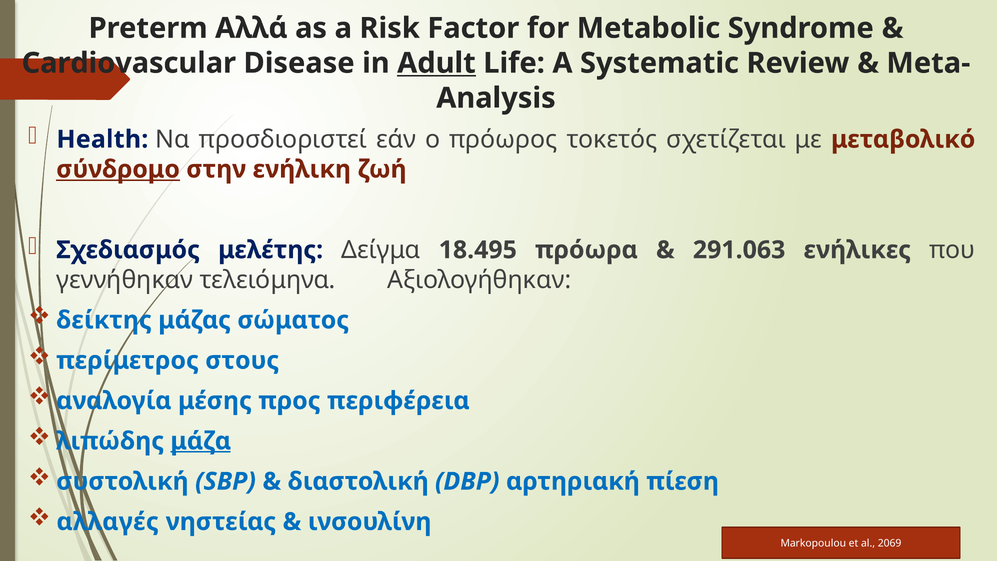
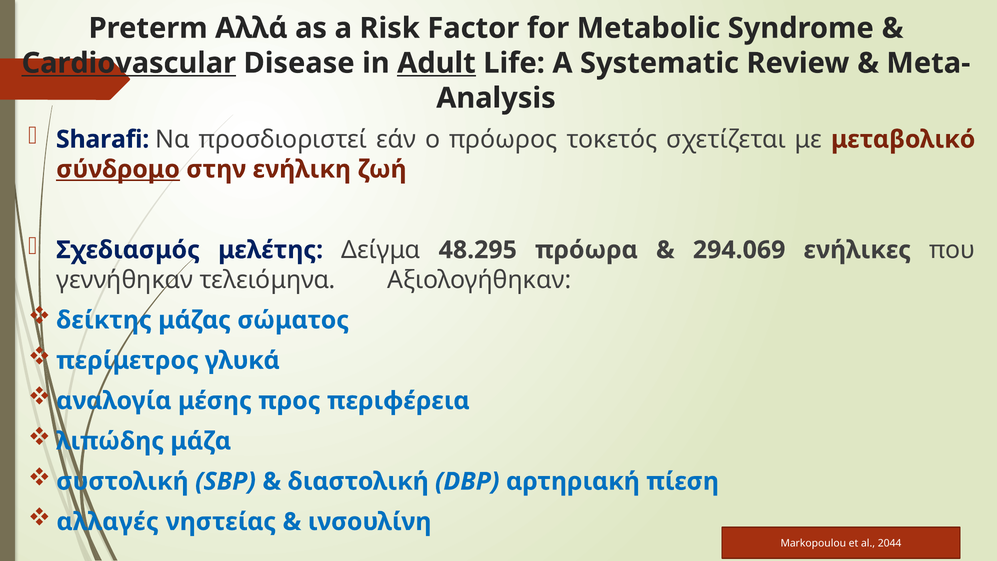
Cardiovascular underline: none -> present
Health: Health -> Sharafi
18.495: 18.495 -> 48.295
291.063: 291.063 -> 294.069
στους: στους -> γλυκά
μάζα underline: present -> none
2069: 2069 -> 2044
